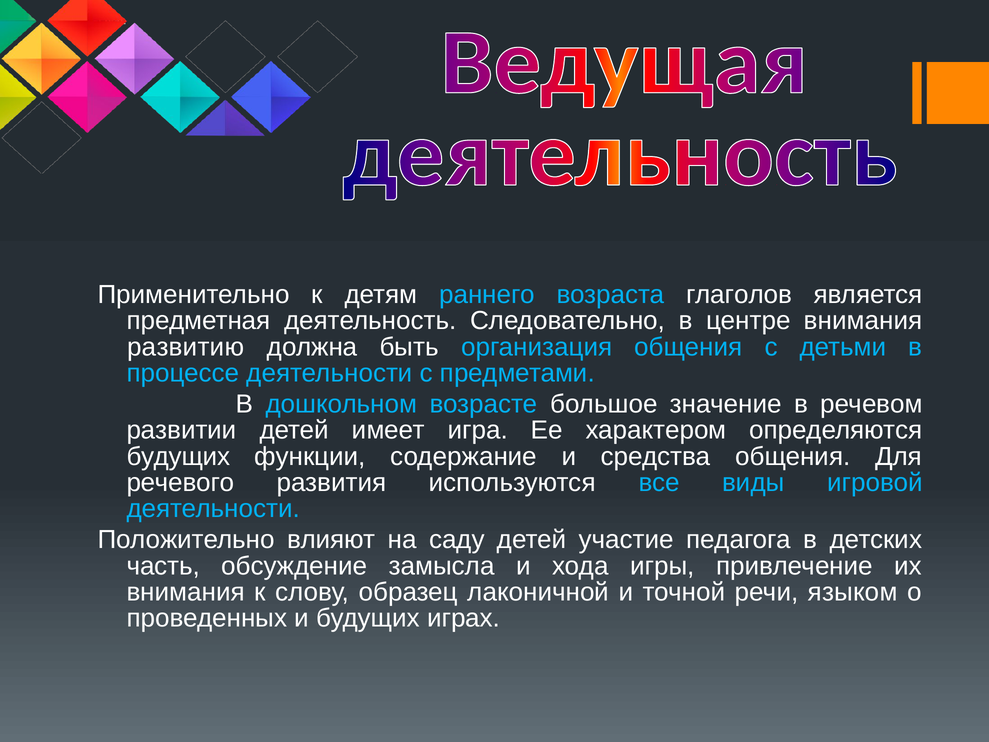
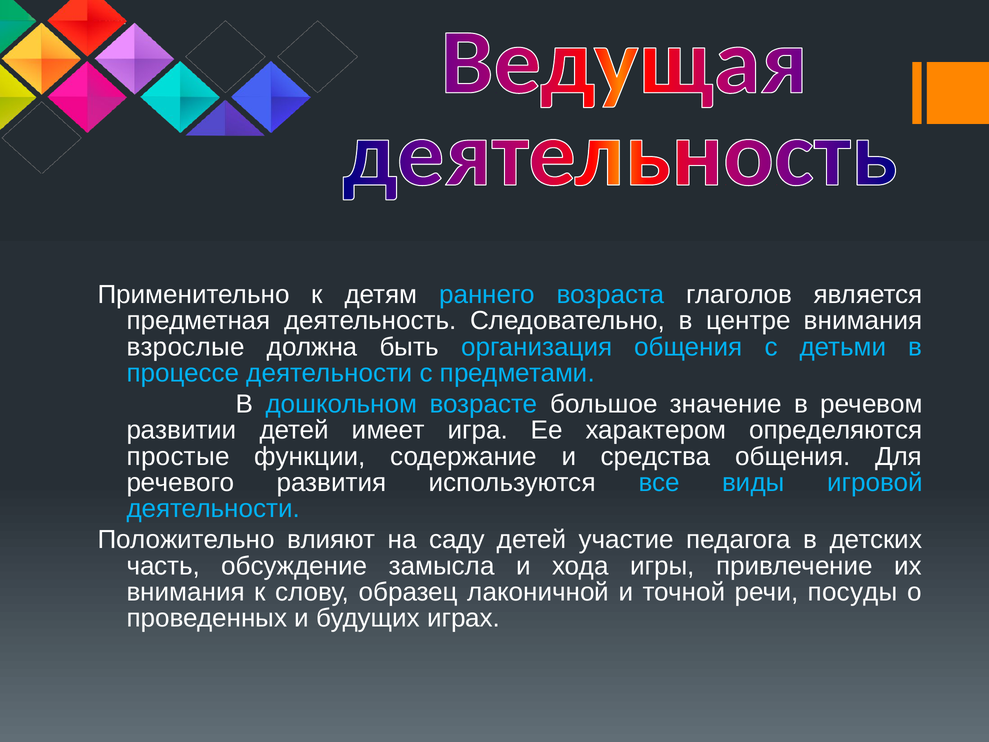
развитию: развитию -> взрослые
будущих at (178, 456): будущих -> простые
языком: языком -> посуды
